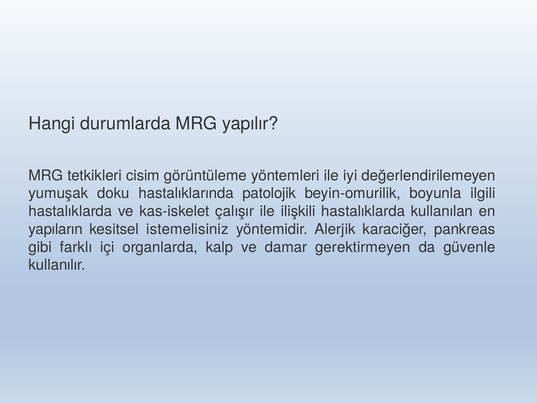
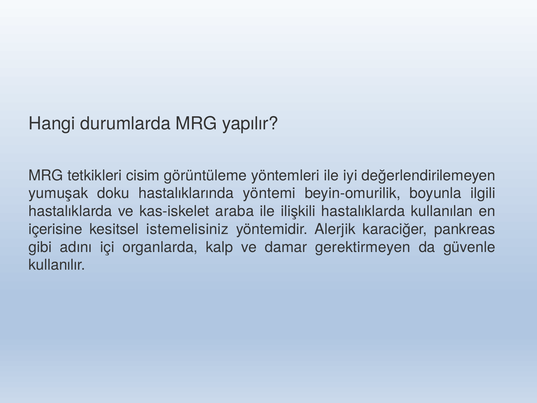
patolojik: patolojik -> yöntemi
çalışır: çalışır -> araba
yapıların: yapıların -> içerisine
farklı: farklı -> adını
